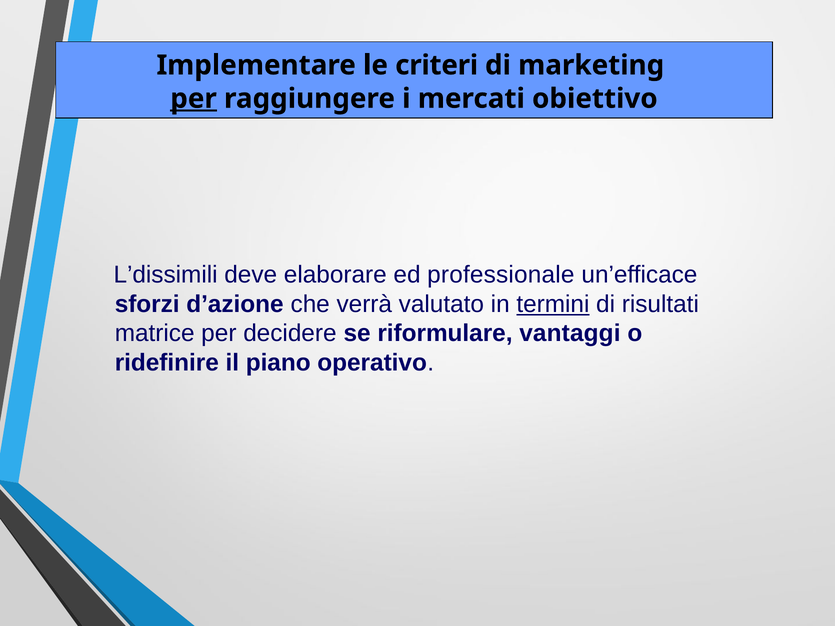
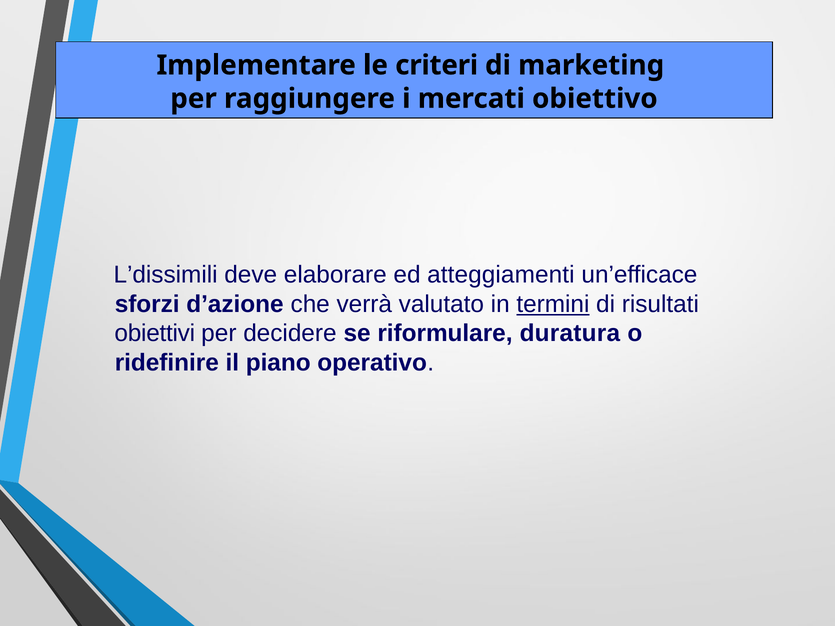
per at (194, 99) underline: present -> none
professionale: professionale -> atteggiamenti
matrice: matrice -> obiettivi
vantaggi: vantaggi -> duratura
